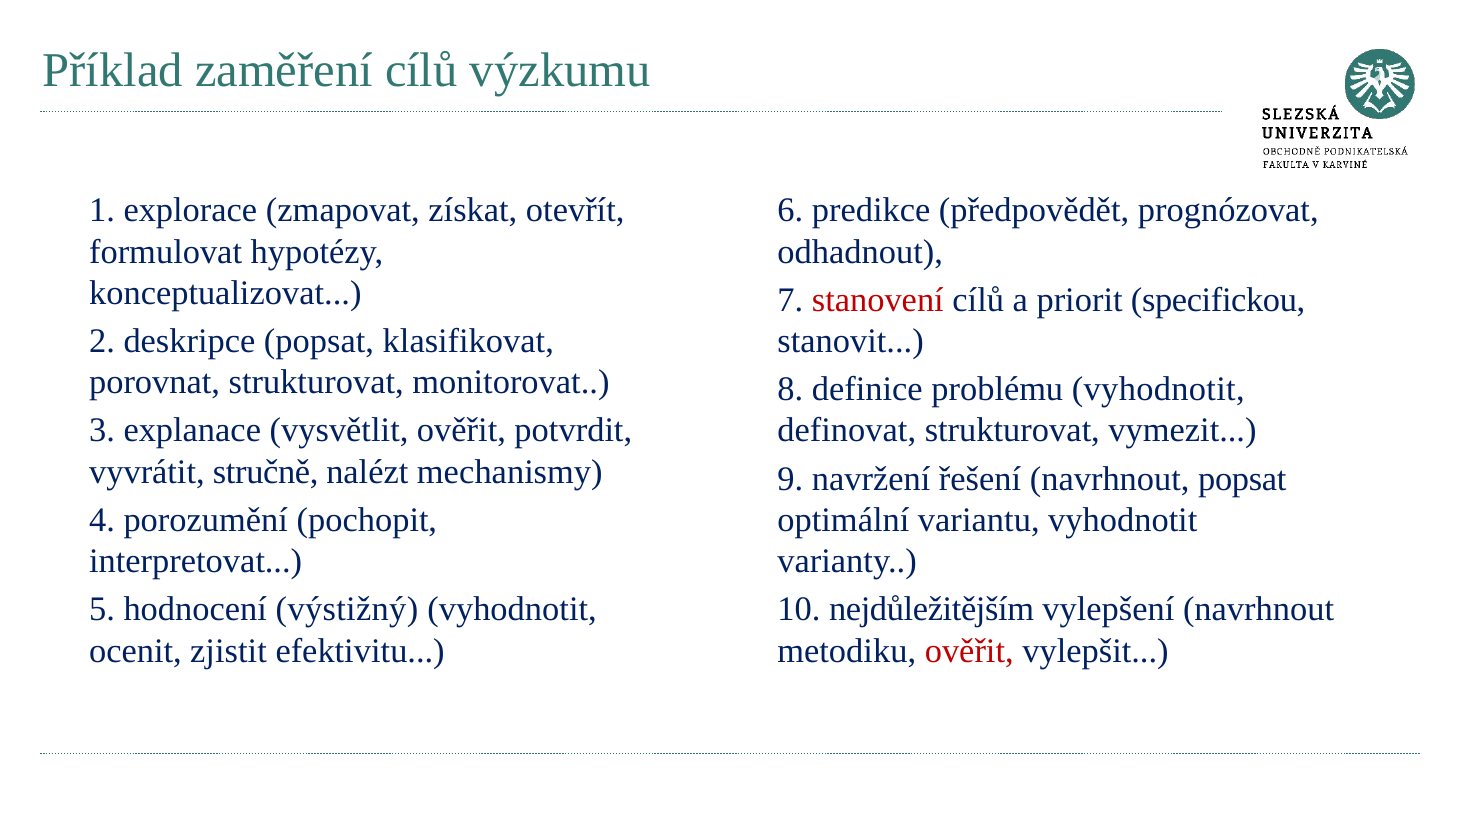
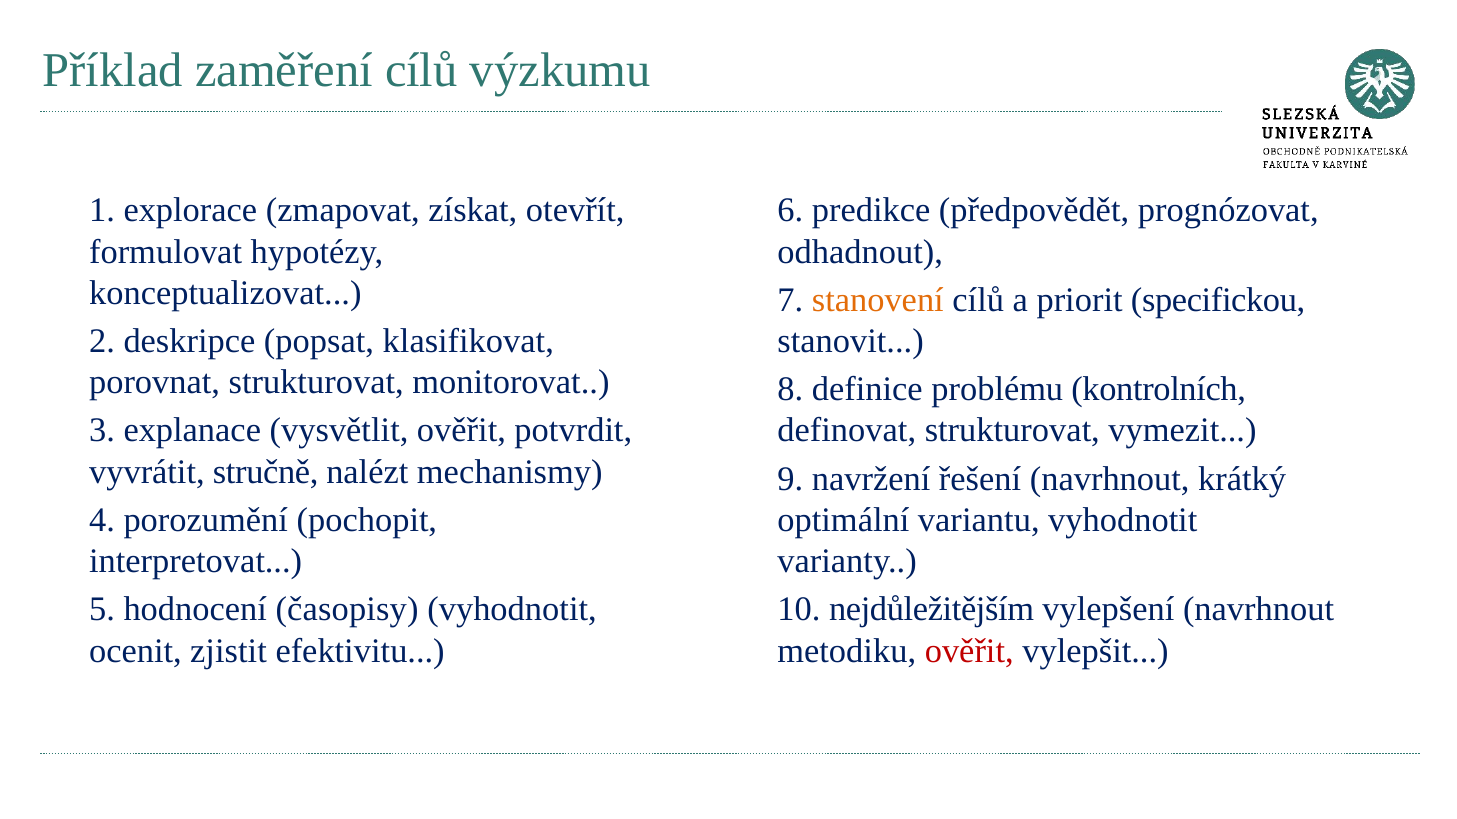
stanovení colour: red -> orange
problému vyhodnotit: vyhodnotit -> kontrolních
navrhnout popsat: popsat -> krátký
výstižný: výstižný -> časopisy
